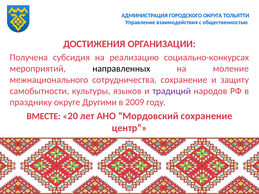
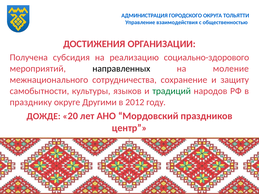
социально-конкурсах: социально-конкурсах -> социально-здорового
традиций colour: purple -> green
2009: 2009 -> 2012
ВМЕСТЕ: ВМЕСТЕ -> ДОЖДЕ
Мордовский сохранение: сохранение -> праздников
